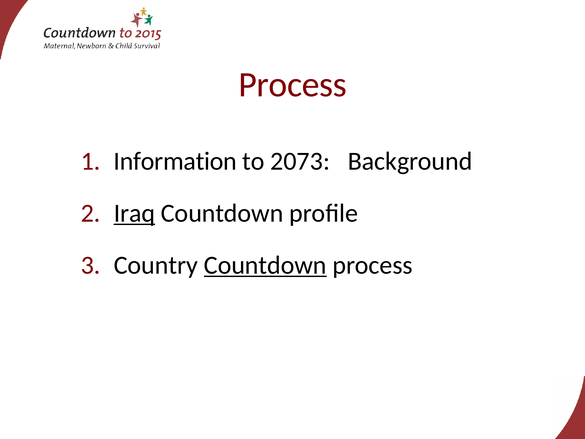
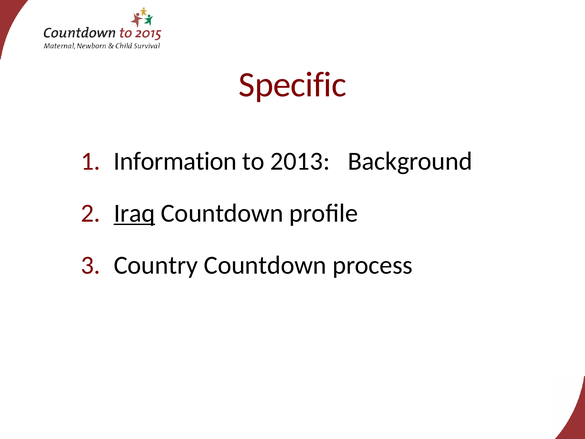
Process at (293, 85): Process -> Specific
2073: 2073 -> 2013
Countdown at (265, 265) underline: present -> none
